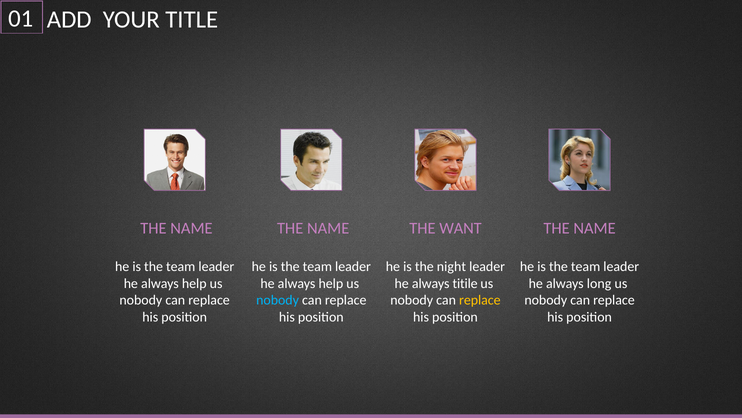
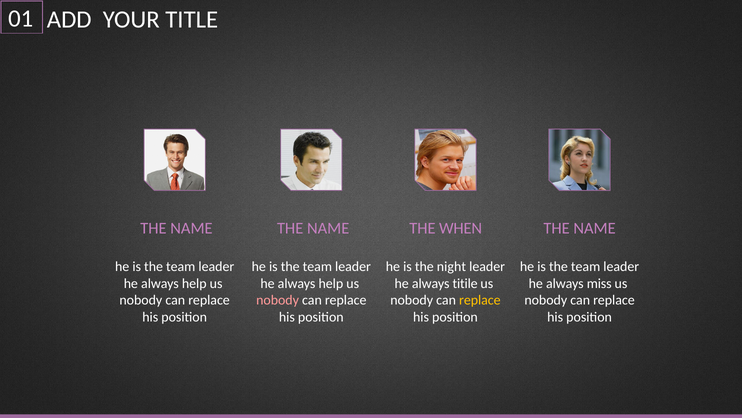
WANT: WANT -> WHEN
long: long -> miss
nobody at (278, 300) colour: light blue -> pink
